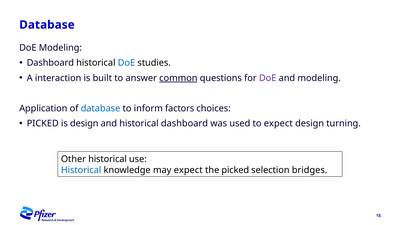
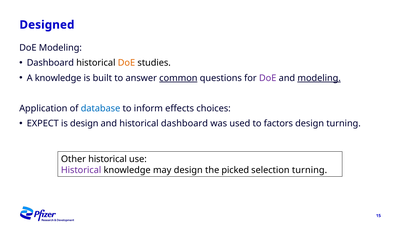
Database at (47, 25): Database -> Designed
DoE at (126, 63) colour: blue -> orange
A interaction: interaction -> knowledge
modeling at (319, 78) underline: none -> present
factors: factors -> effects
PICKED at (43, 124): PICKED -> EXPECT
to expect: expect -> factors
Historical at (81, 170) colour: blue -> purple
may expect: expect -> design
selection bridges: bridges -> turning
